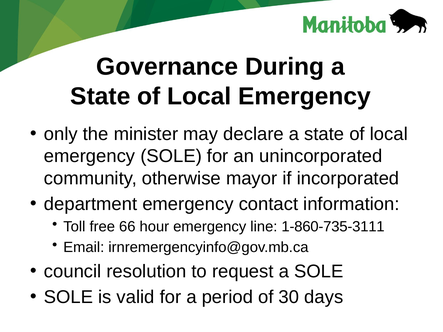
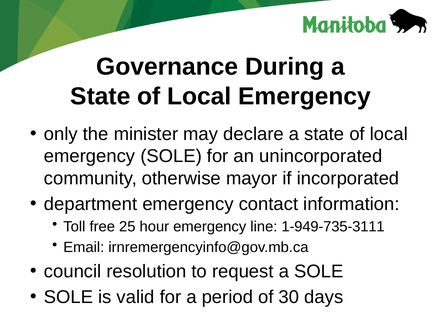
66: 66 -> 25
1-860-735-3111: 1-860-735-3111 -> 1-949-735-3111
